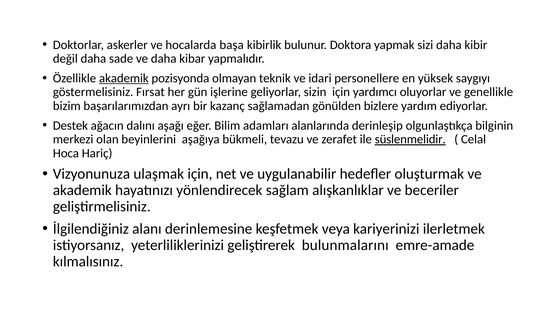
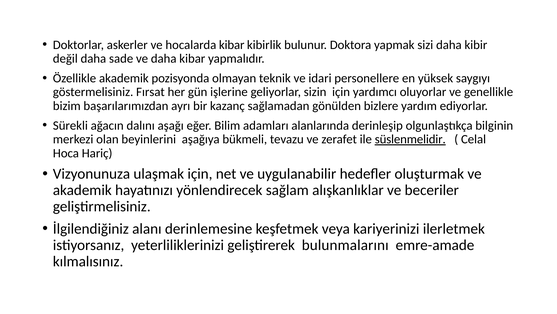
hocalarda başa: başa -> kibar
akademik at (124, 78) underline: present -> none
Destek: Destek -> Sürekli
